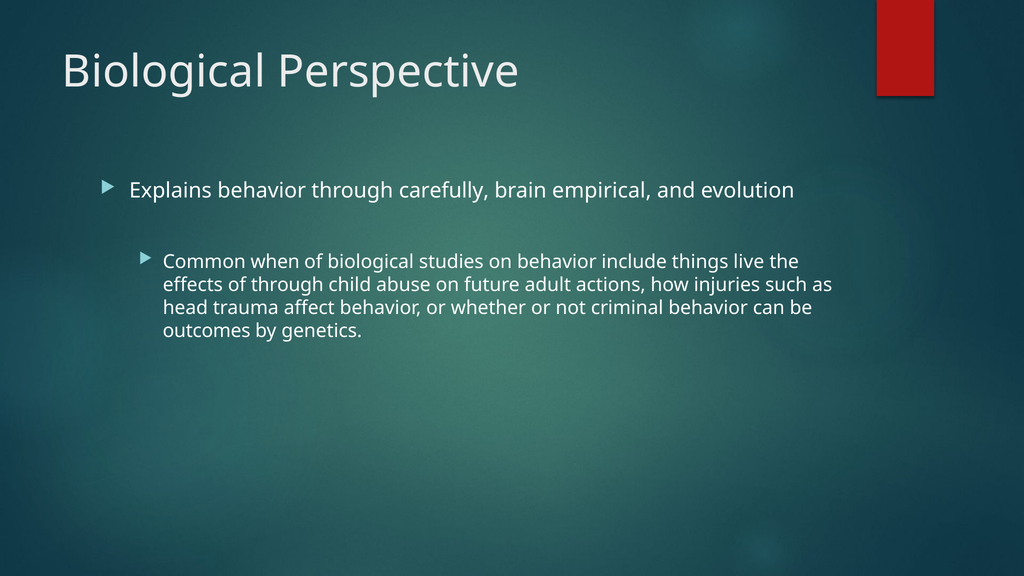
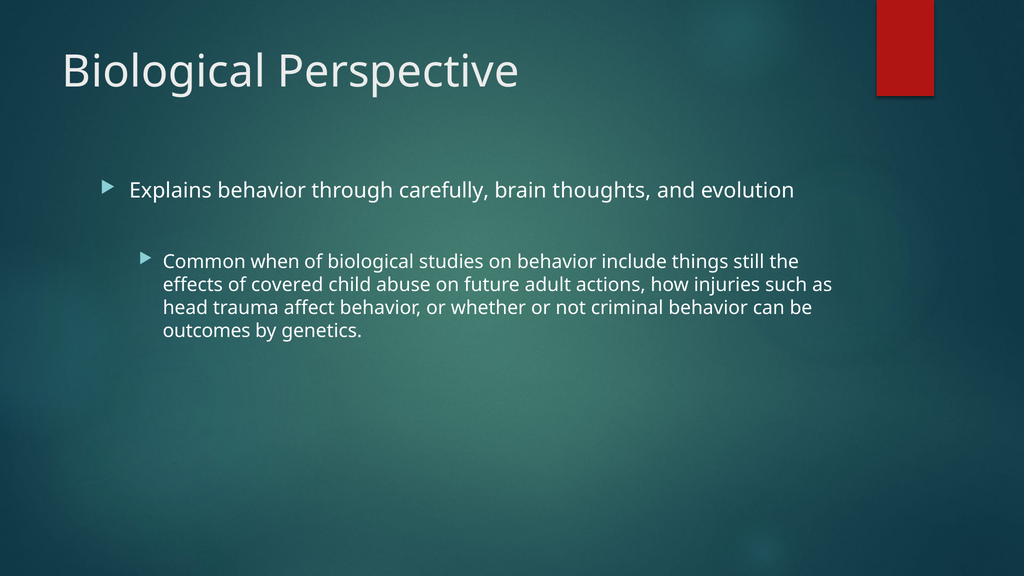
empirical: empirical -> thoughts
live: live -> still
of through: through -> covered
